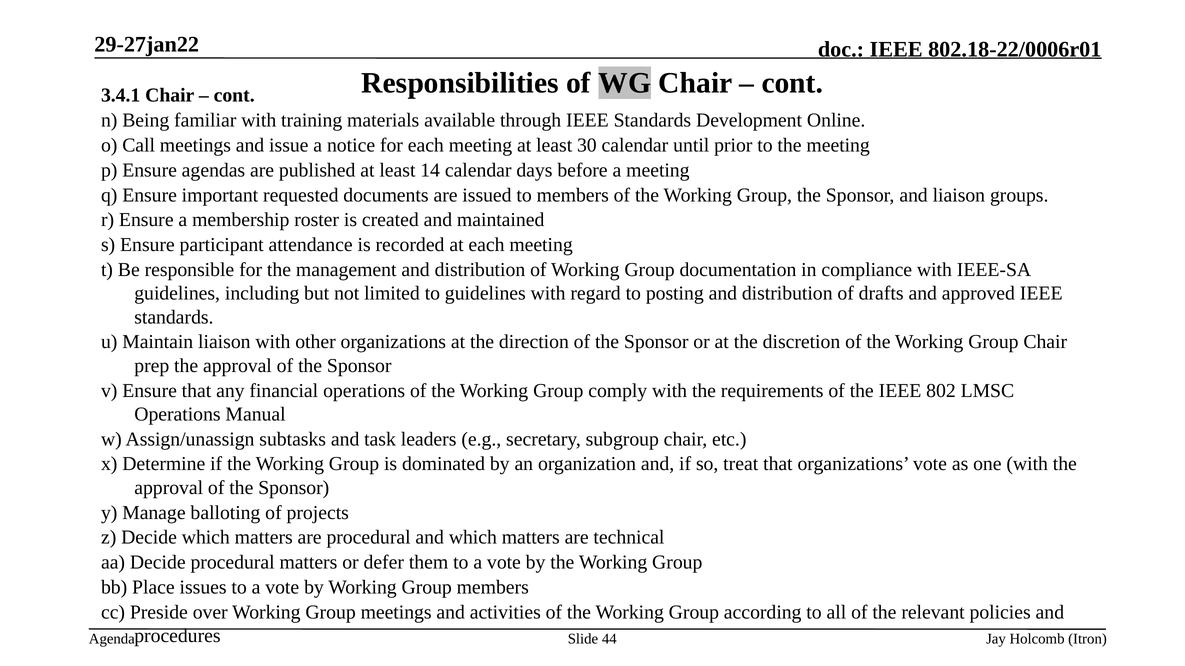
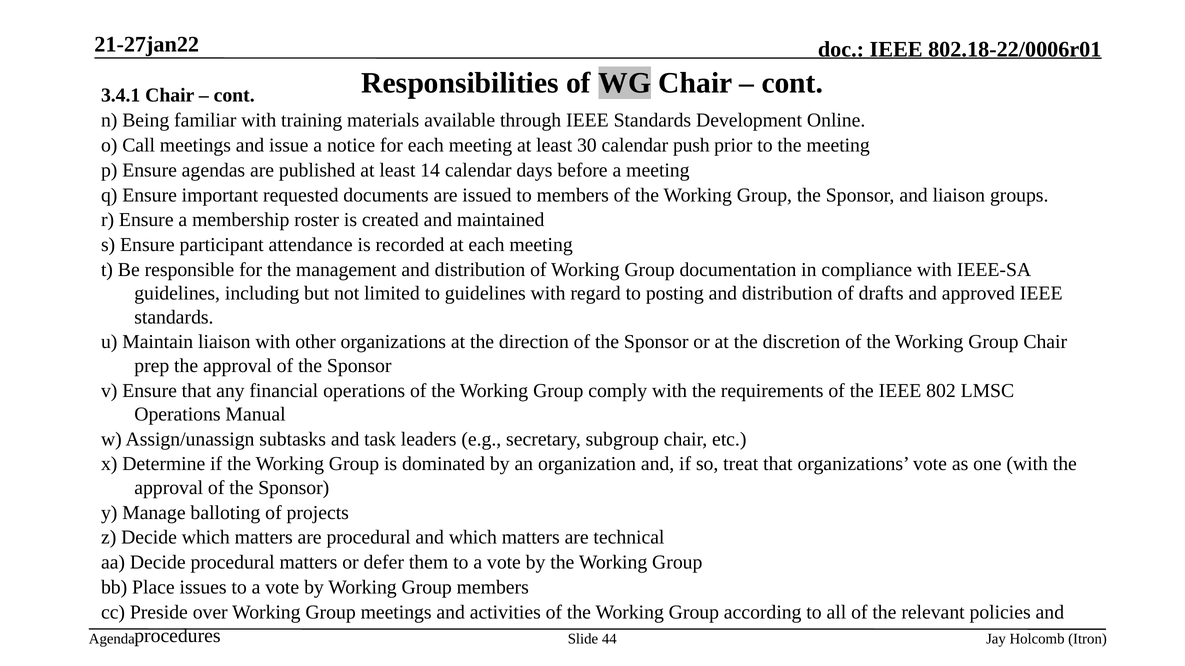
29-27jan22: 29-27jan22 -> 21-27jan22
until: until -> push
